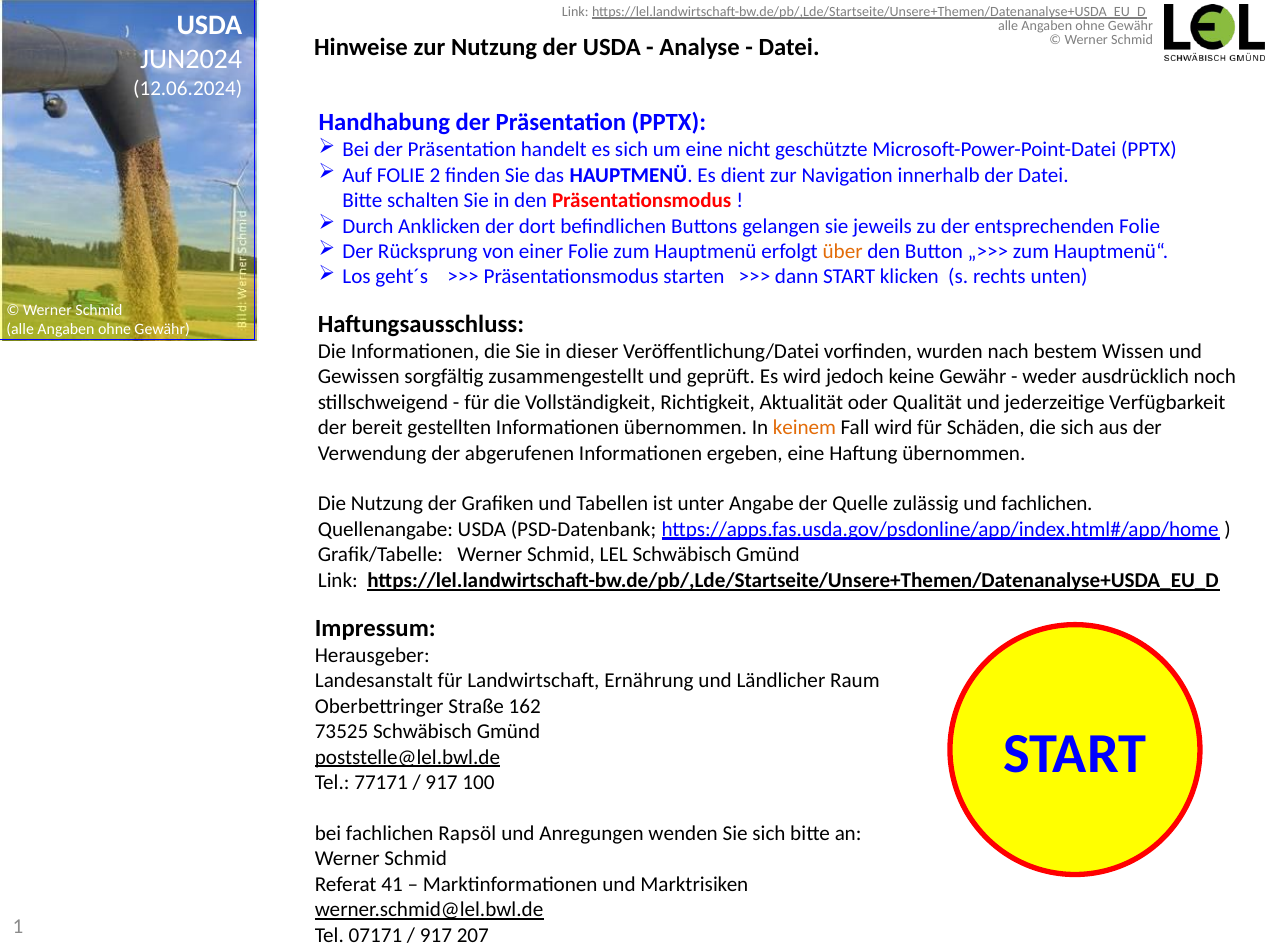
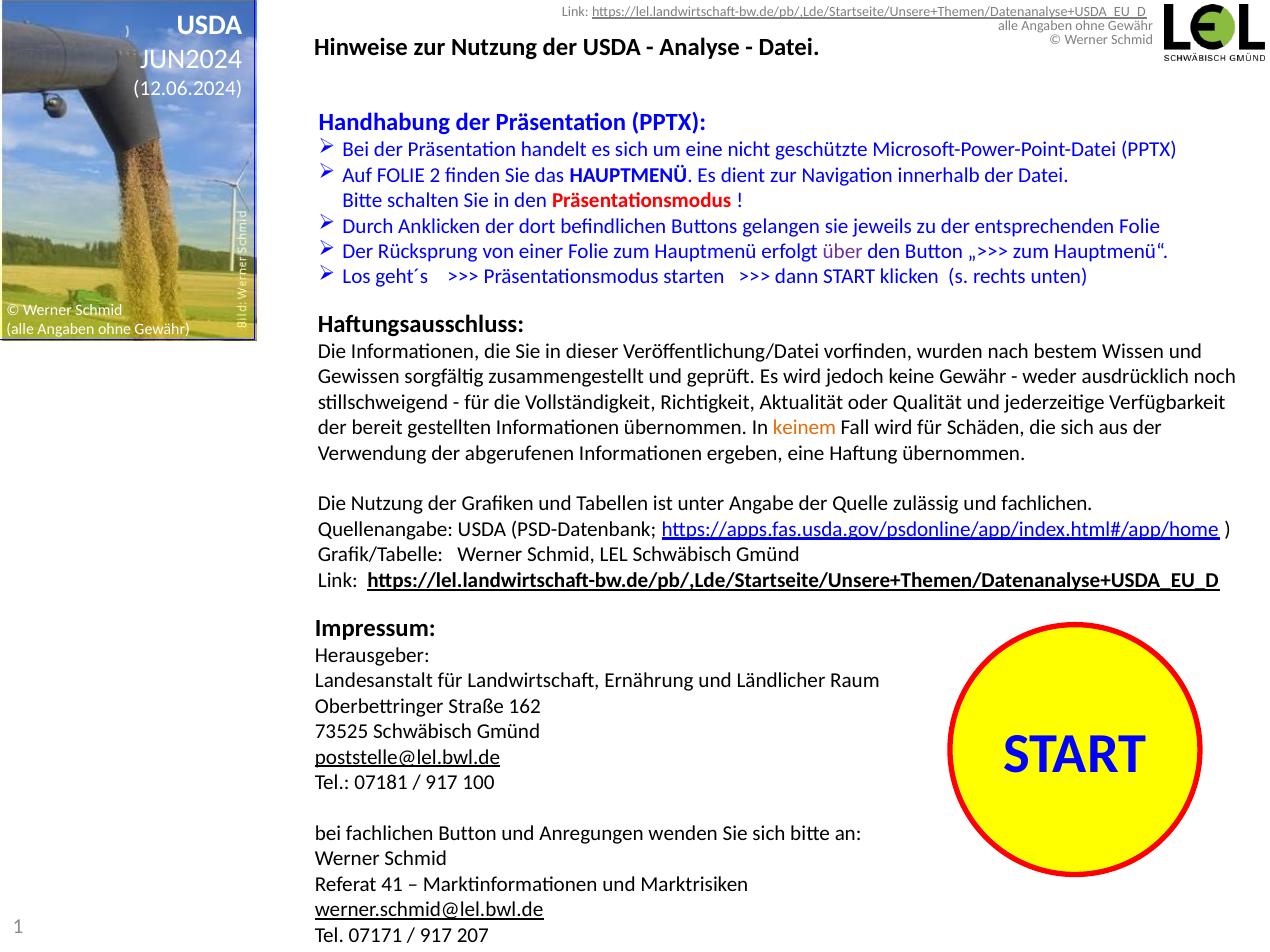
über colour: orange -> purple
77171: 77171 -> 07181
fachlichen Rapsöl: Rapsöl -> Button
